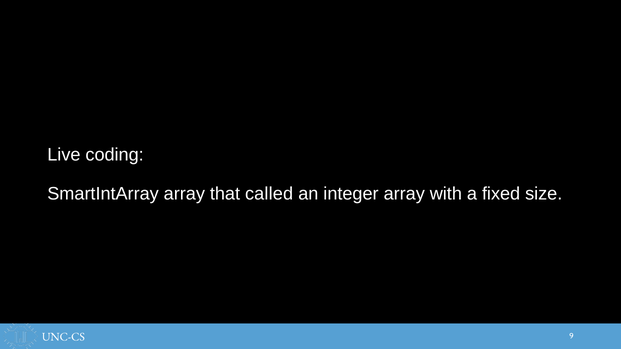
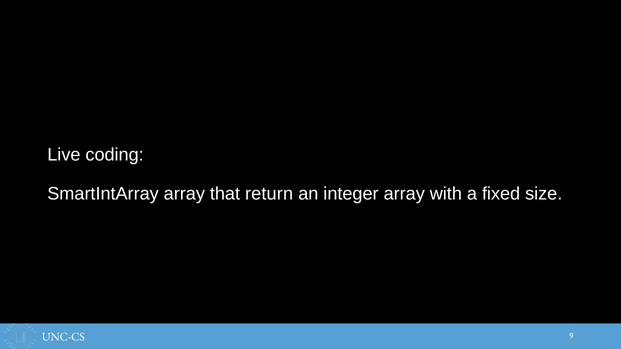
called: called -> return
